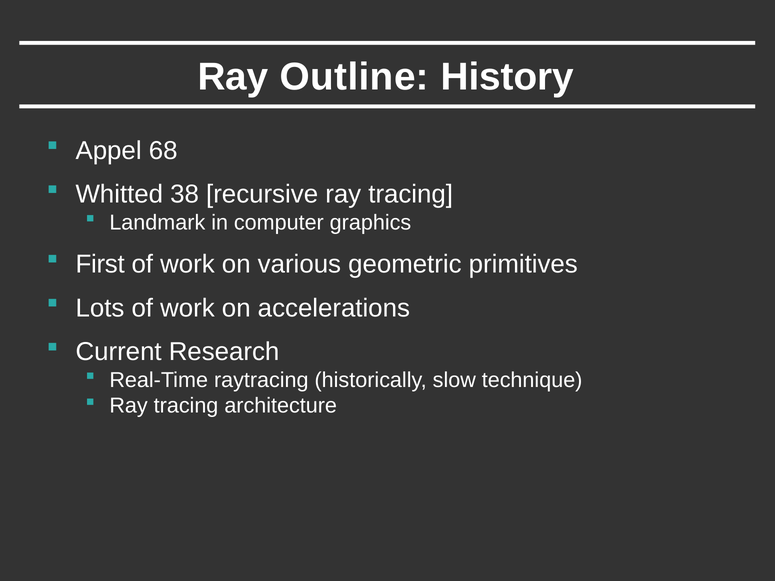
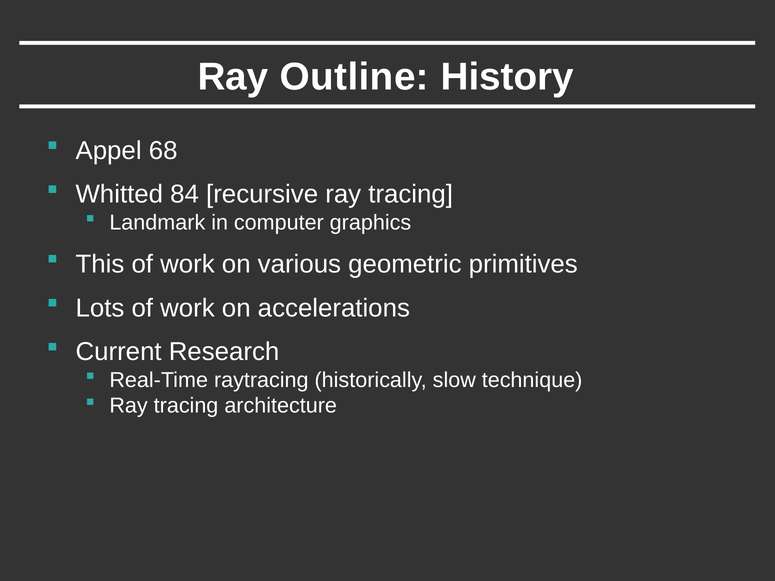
38: 38 -> 84
First: First -> This
